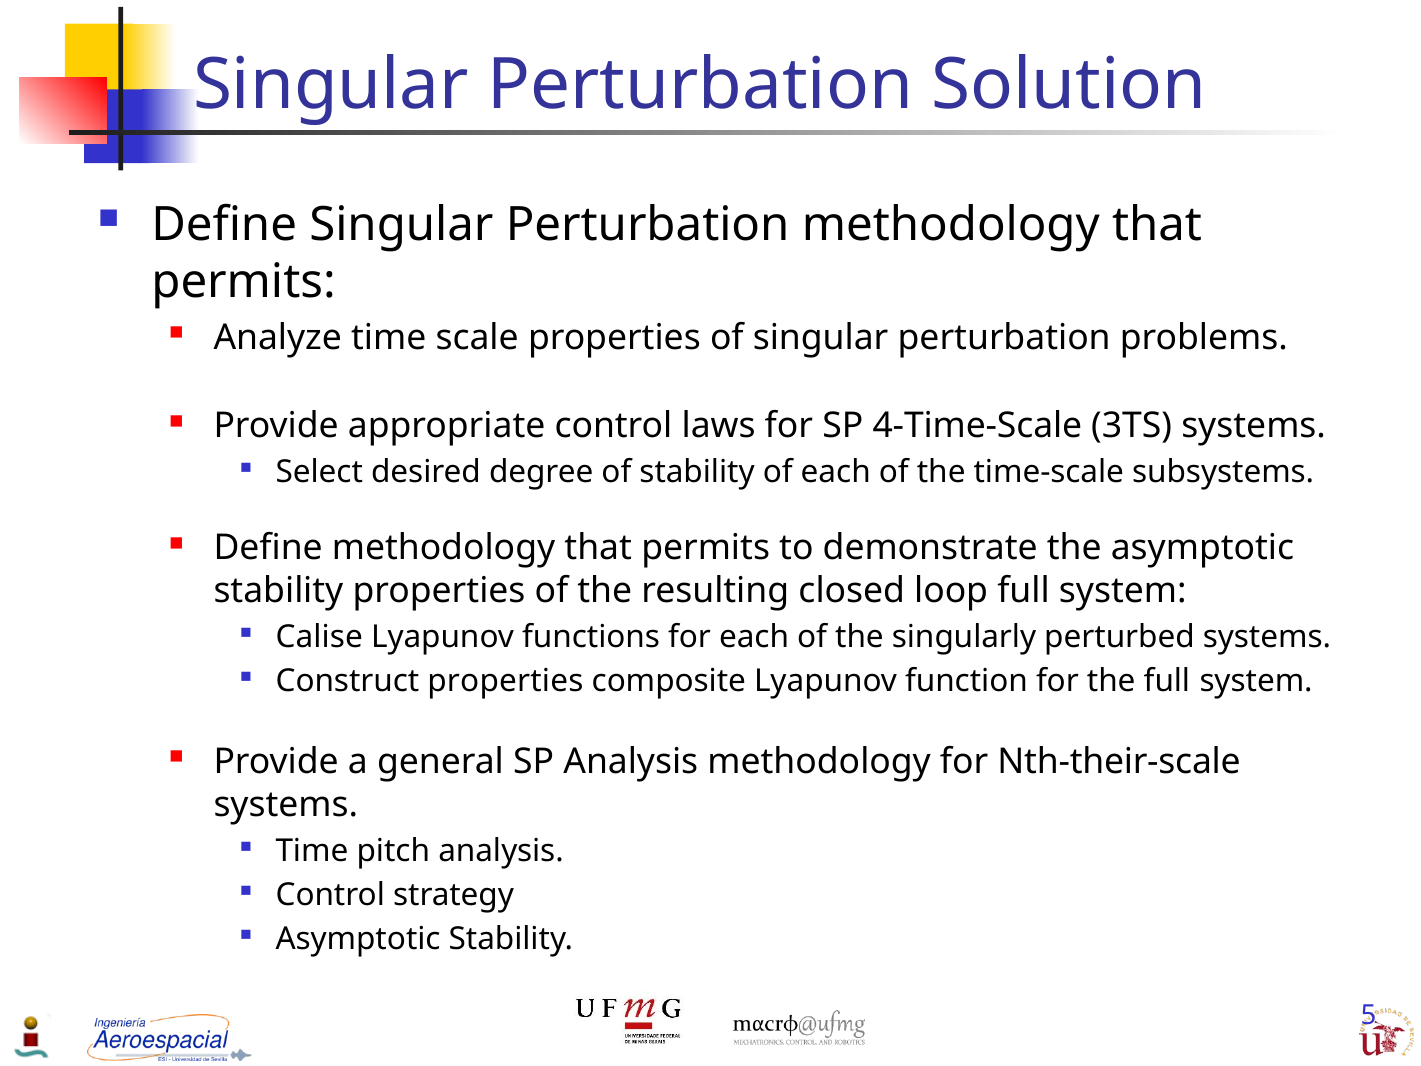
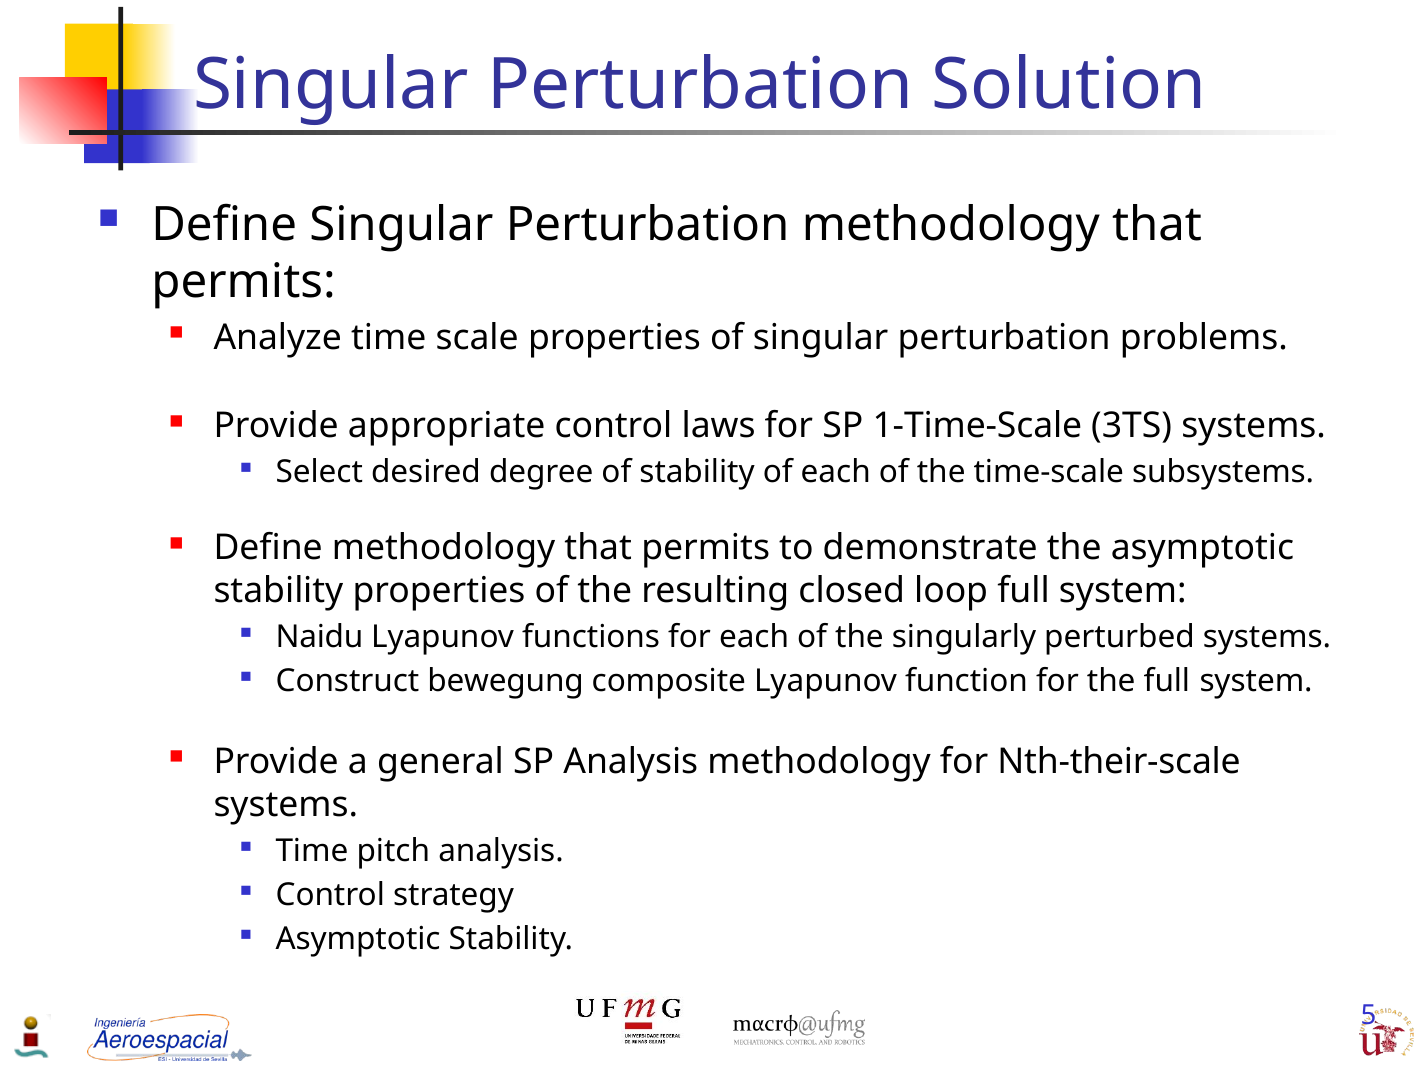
4-Time-Scale: 4-Time-Scale -> 1-Time-Scale
Calise: Calise -> Naidu
Construct properties: properties -> bewegung
